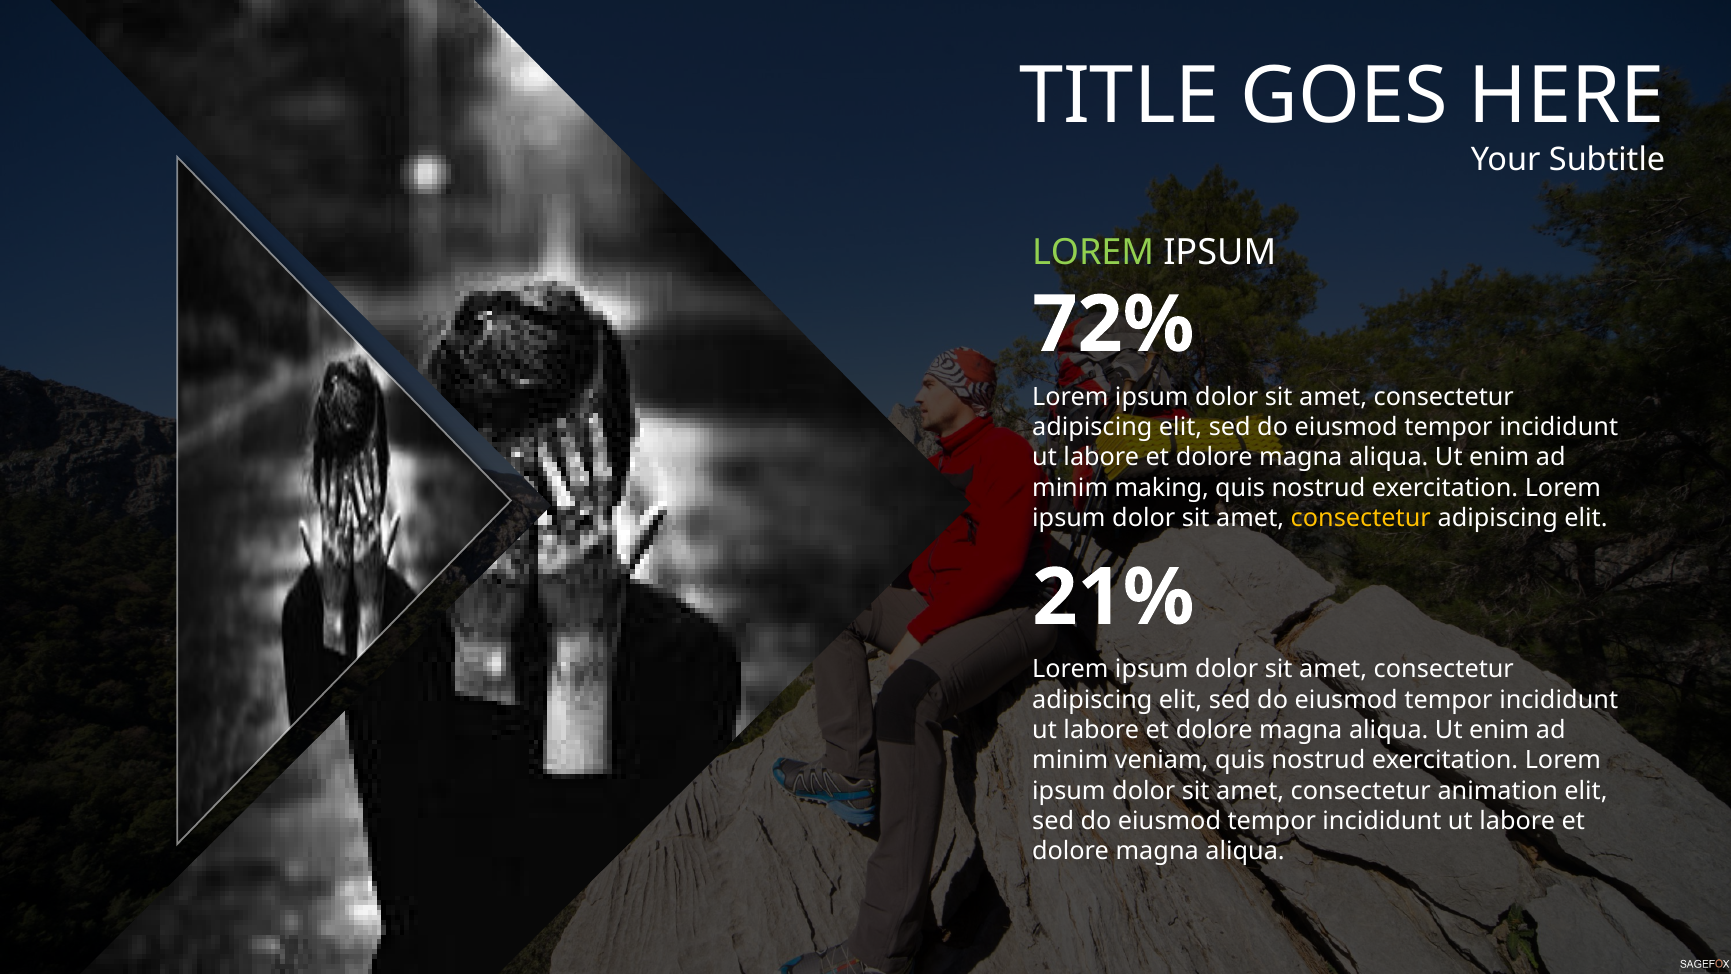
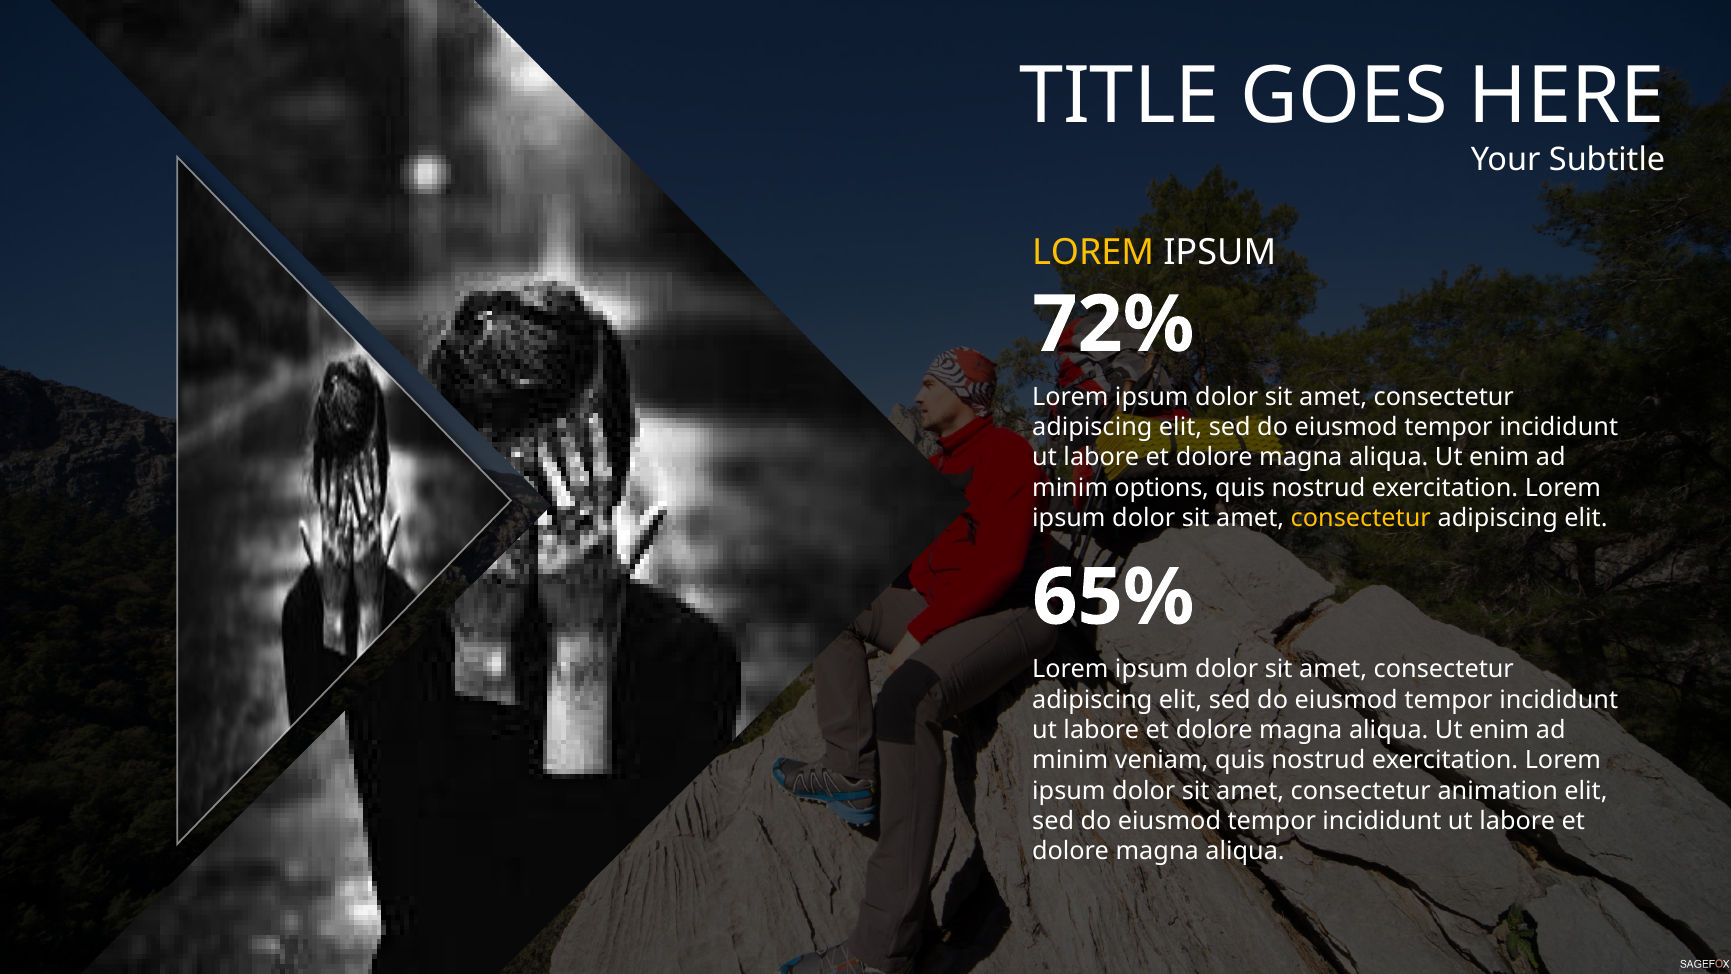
LOREM at (1093, 252) colour: light green -> yellow
making: making -> options
21%: 21% -> 65%
